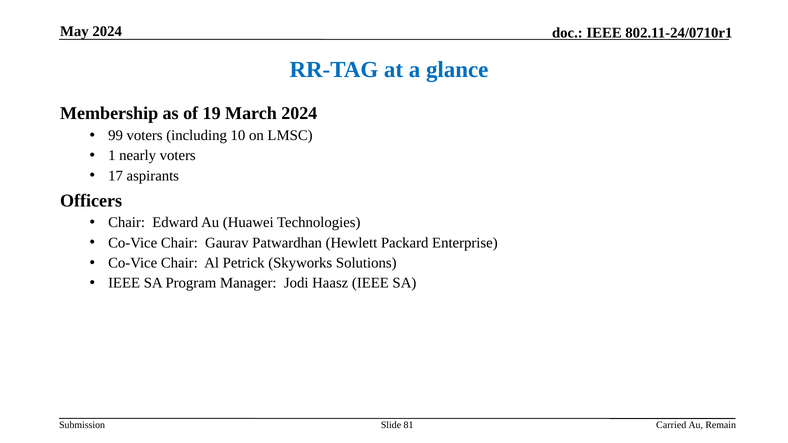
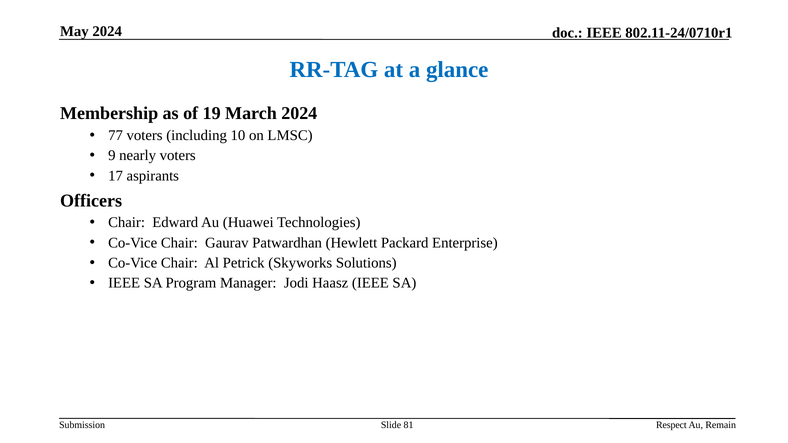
99: 99 -> 77
1: 1 -> 9
Carried: Carried -> Respect
